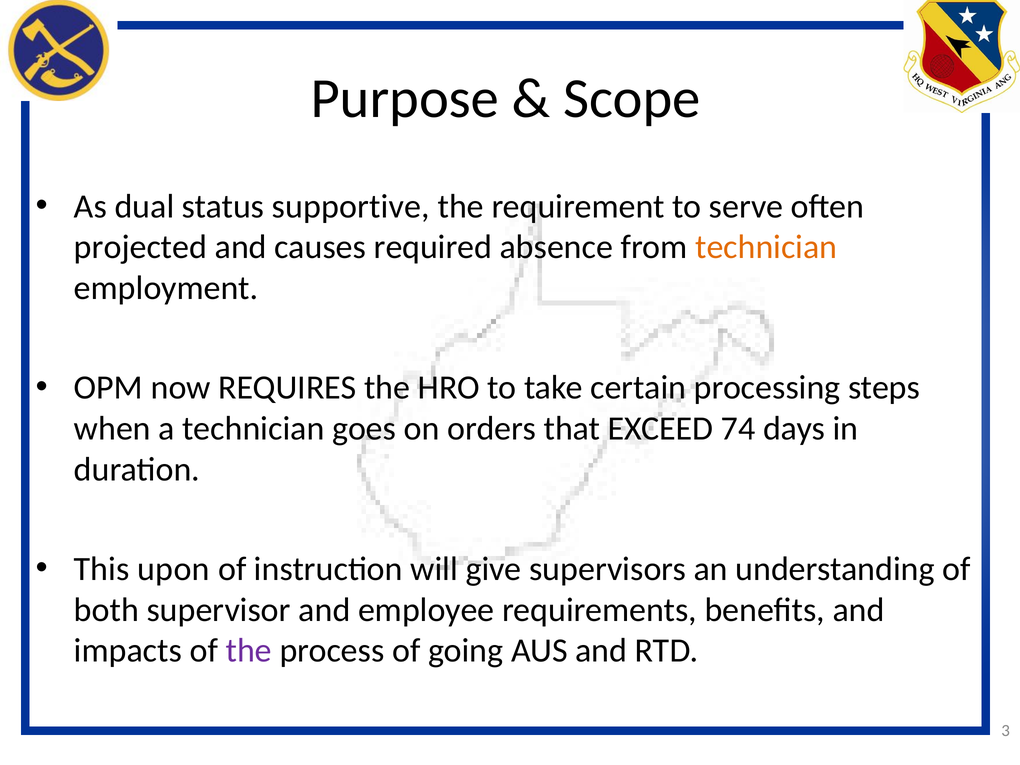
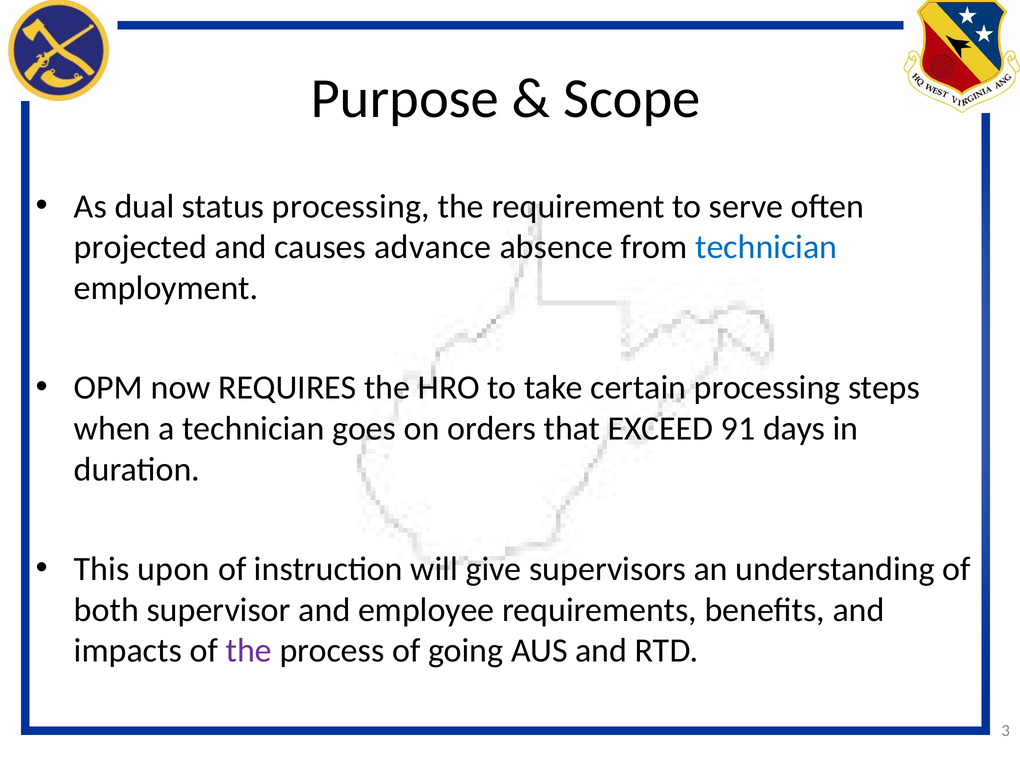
status supportive: supportive -> processing
required: required -> advance
technician at (766, 247) colour: orange -> blue
74: 74 -> 91
